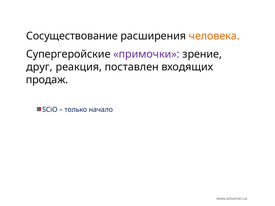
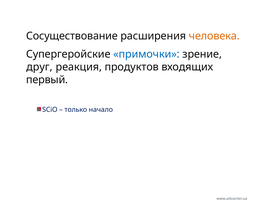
примочки colour: purple -> blue
поставлен: поставлен -> продуктов
продаж: продаж -> первый
